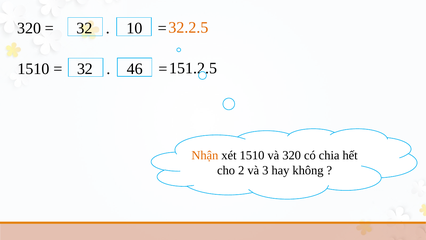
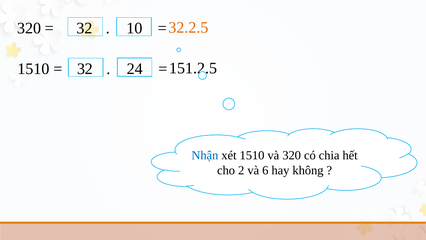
46: 46 -> 24
Nhận colour: orange -> blue
3: 3 -> 6
